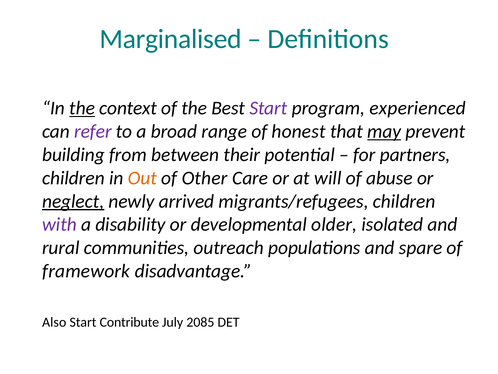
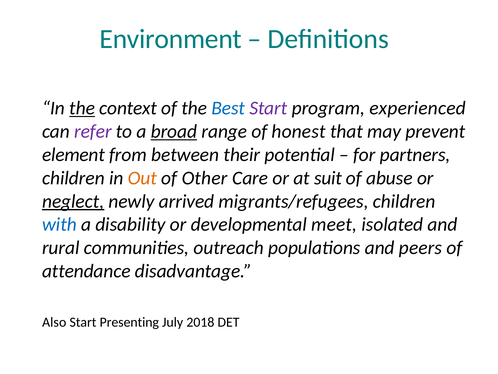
Marginalised: Marginalised -> Environment
Best colour: black -> blue
broad underline: none -> present
may underline: present -> none
building: building -> element
will: will -> suit
with colour: purple -> blue
older: older -> meet
spare: spare -> peers
framework: framework -> attendance
Contribute: Contribute -> Presenting
2085: 2085 -> 2018
